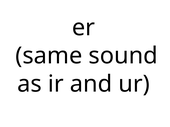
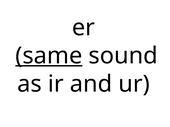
same underline: none -> present
